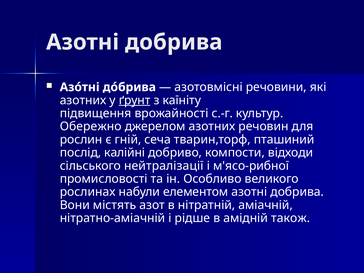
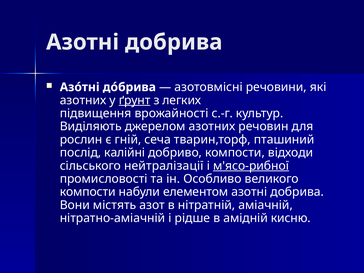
каїніту: каїніту -> легких
Обережно: Обережно -> Виділяють
м'ясо-рибної underline: none -> present
рослинах at (88, 192): рослинах -> компости
також: також -> кисню
